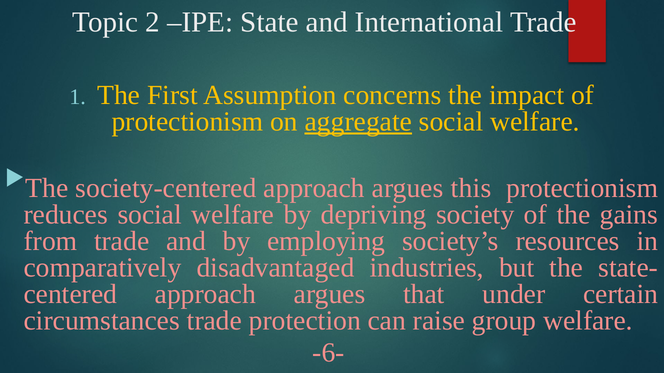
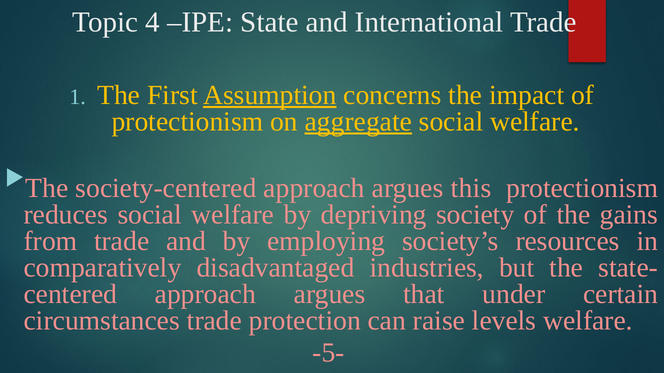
2: 2 -> 4
Assumption underline: none -> present
group: group -> levels
-6-: -6- -> -5-
